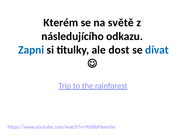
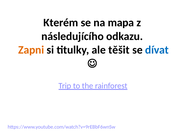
světě: světě -> mapa
Zapni colour: blue -> orange
dost: dost -> těšit
